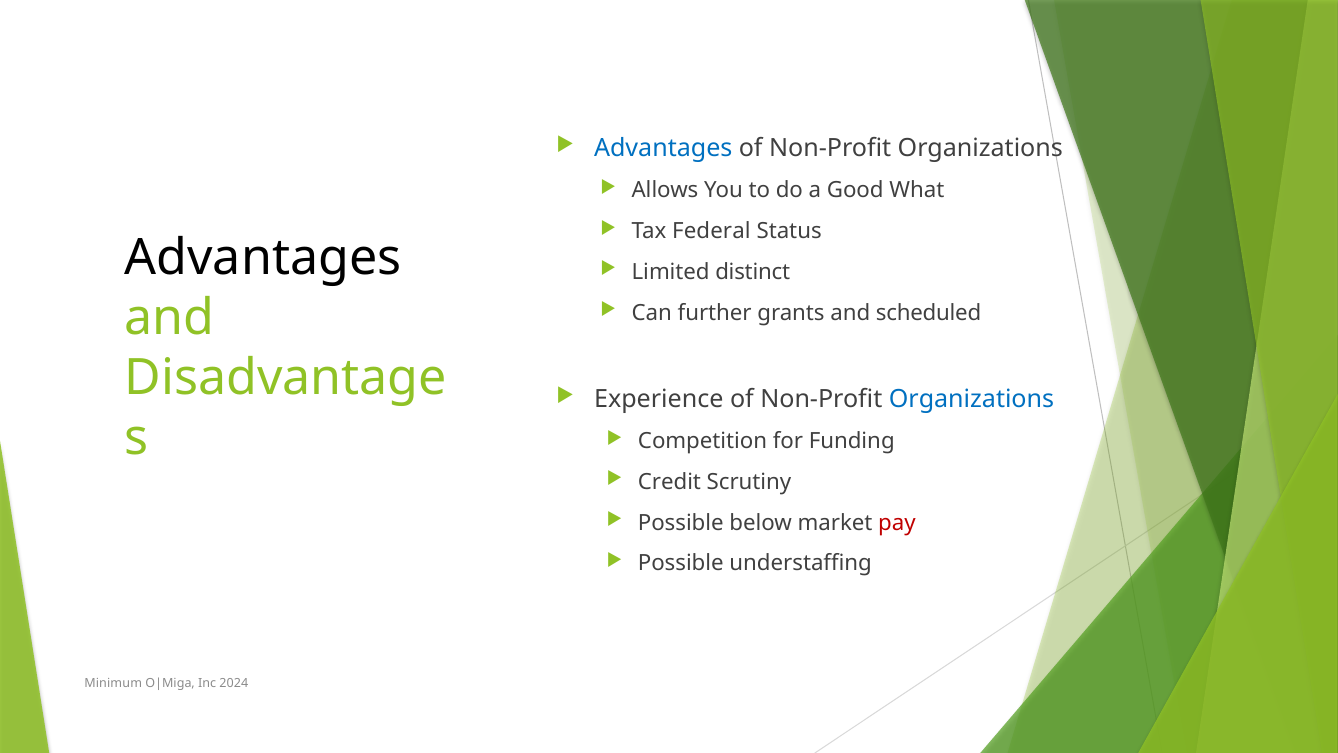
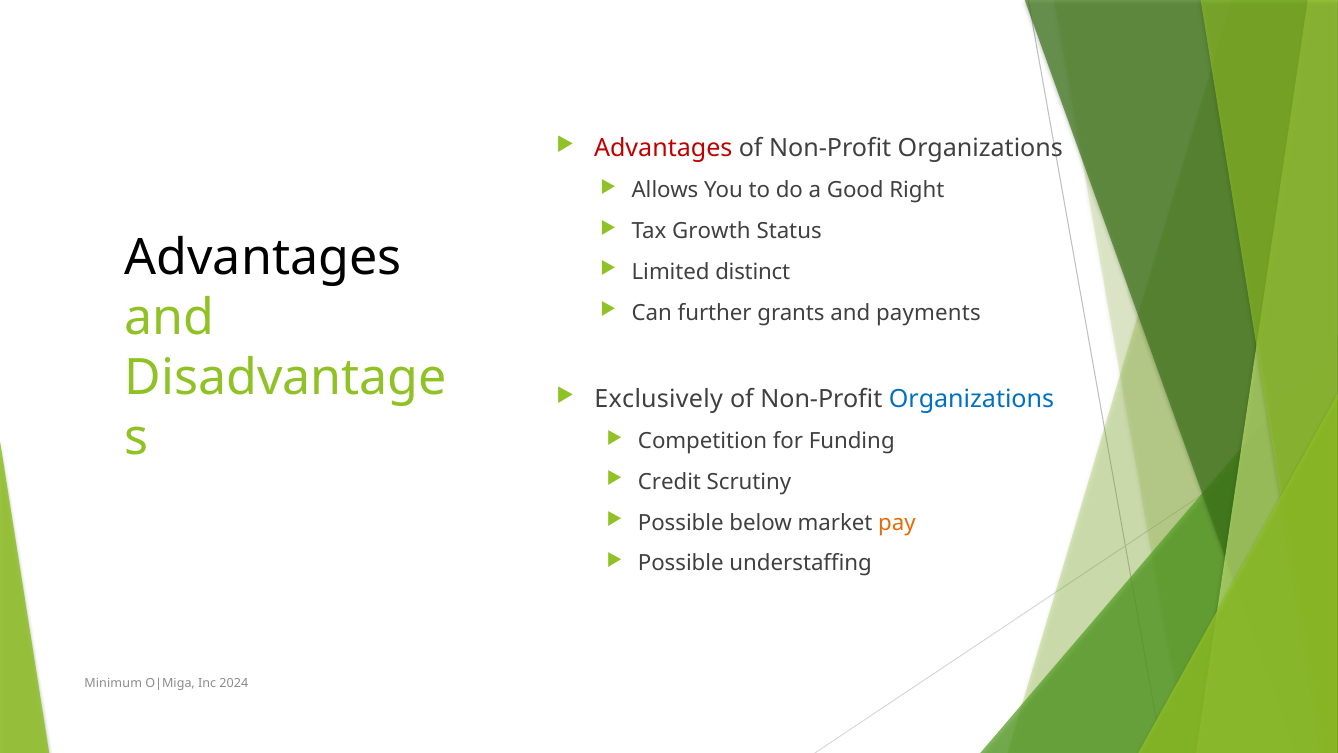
Advantages at (663, 148) colour: blue -> red
What: What -> Right
Federal: Federal -> Growth
scheduled: scheduled -> payments
Experience: Experience -> Exclusively
pay colour: red -> orange
